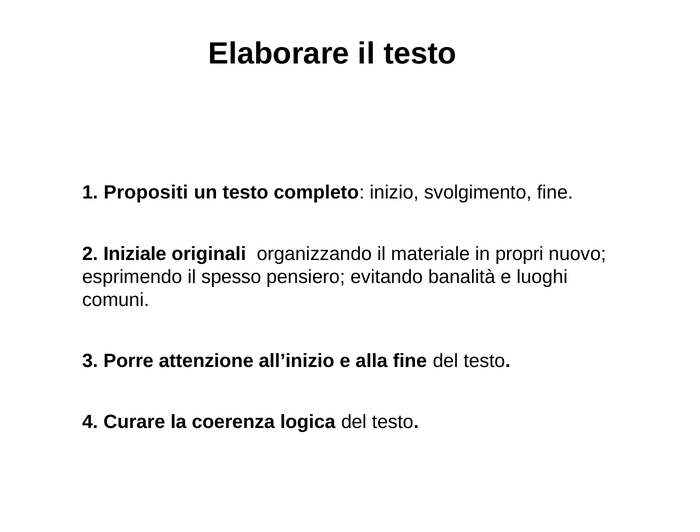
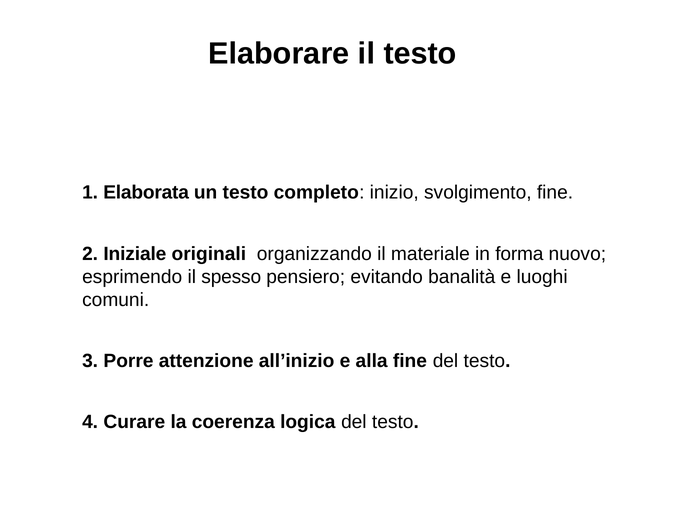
Propositi: Propositi -> Elaborata
propri: propri -> forma
